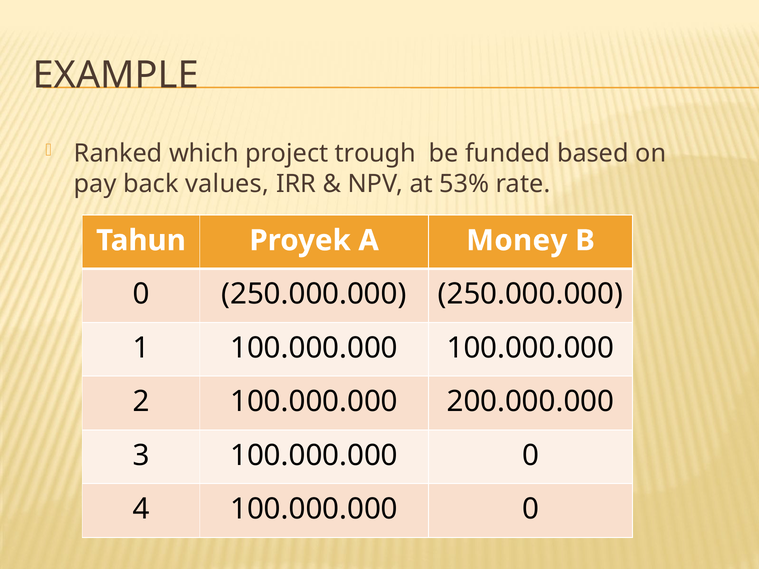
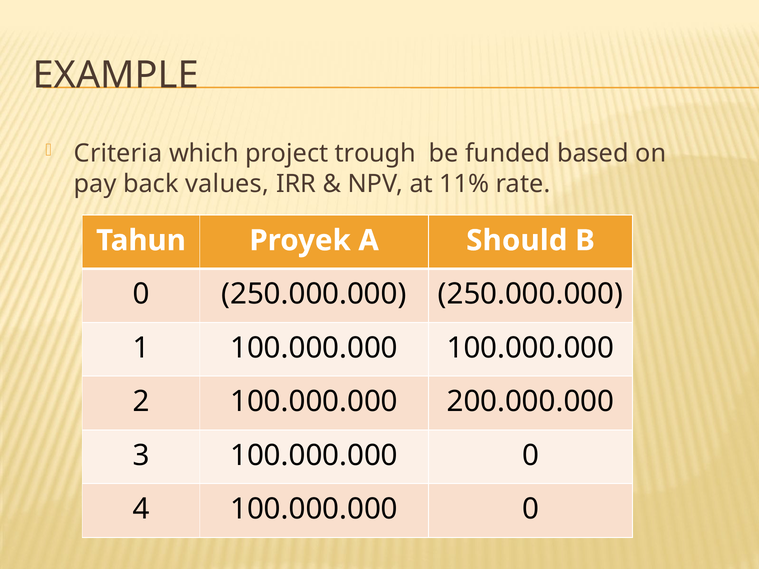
Ranked: Ranked -> Criteria
53%: 53% -> 11%
Money: Money -> Should
